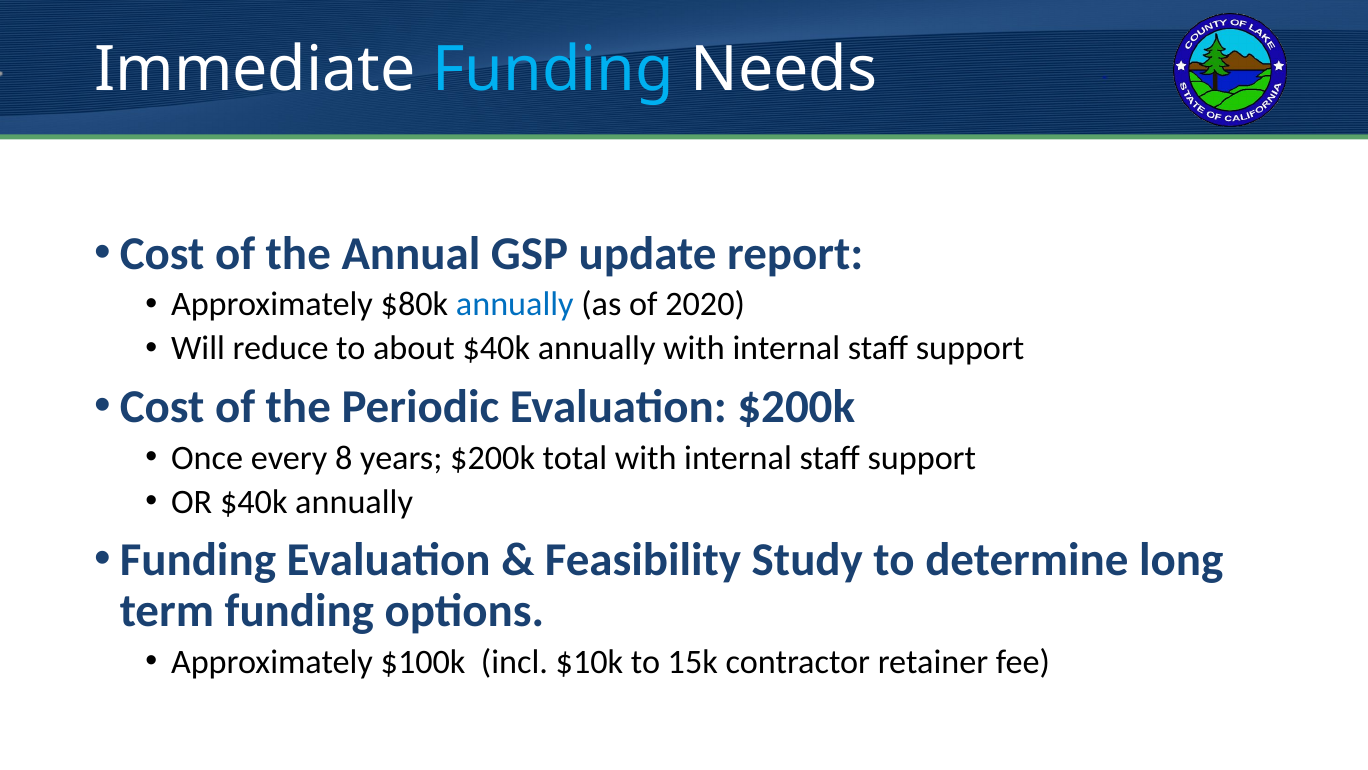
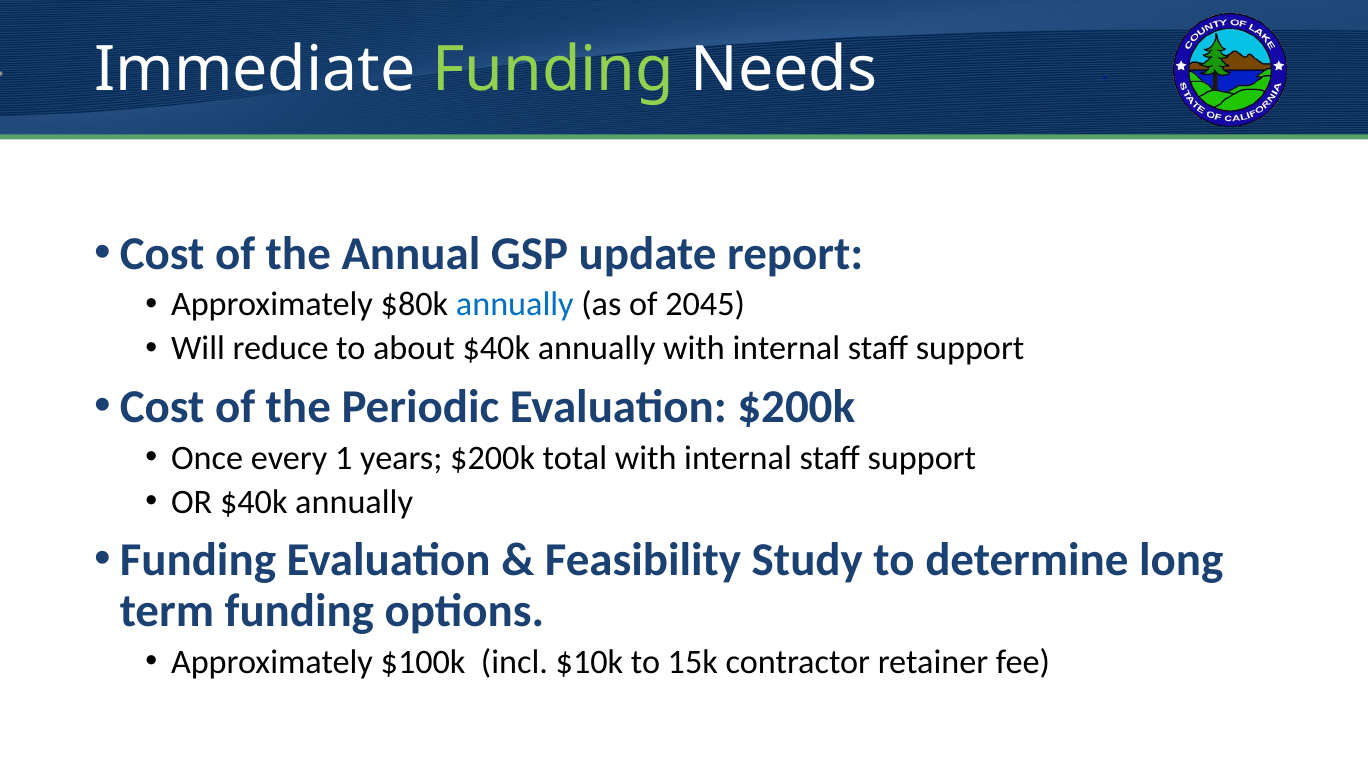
Funding at (553, 69) colour: light blue -> light green
2020: 2020 -> 2045
8: 8 -> 1
